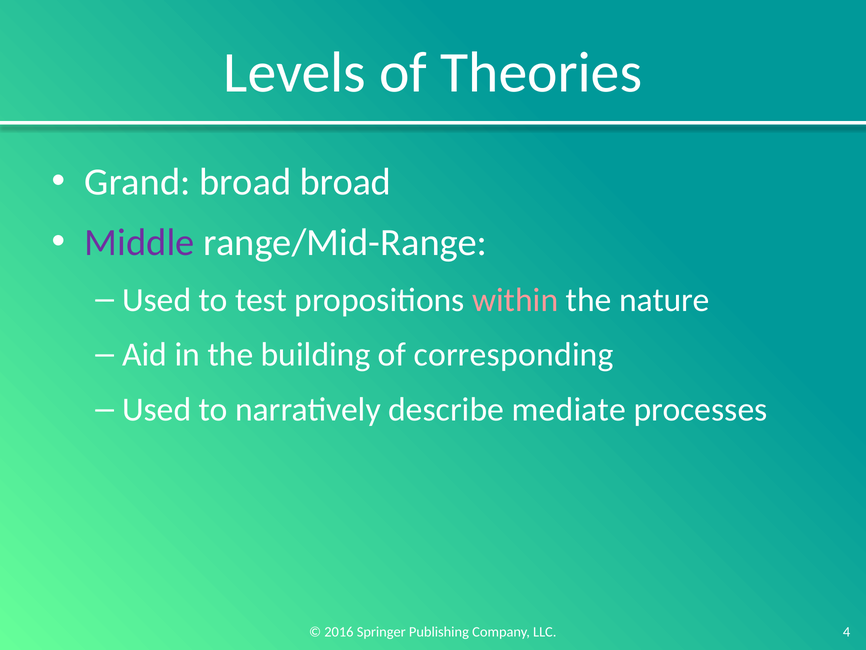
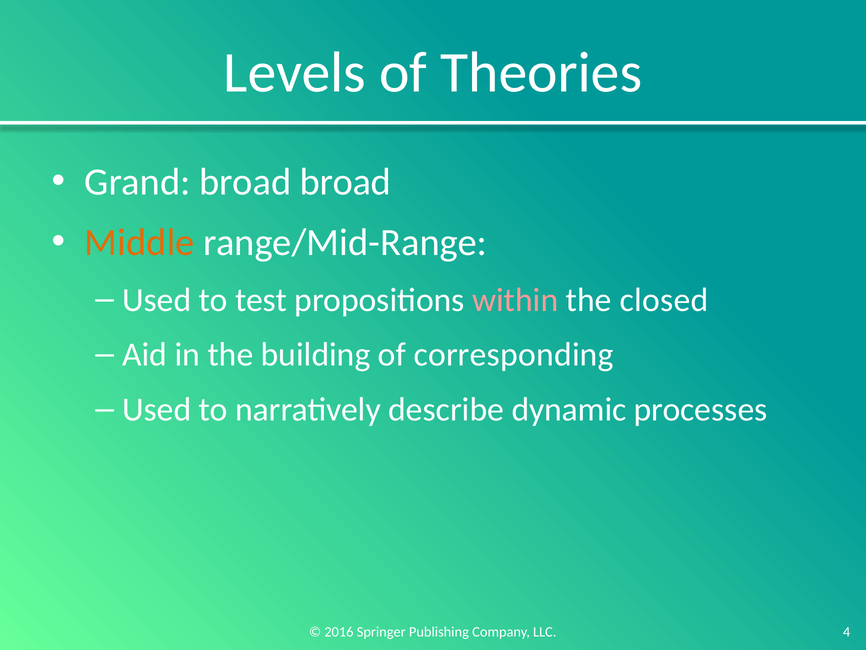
Middle colour: purple -> orange
nature: nature -> closed
mediate: mediate -> dynamic
